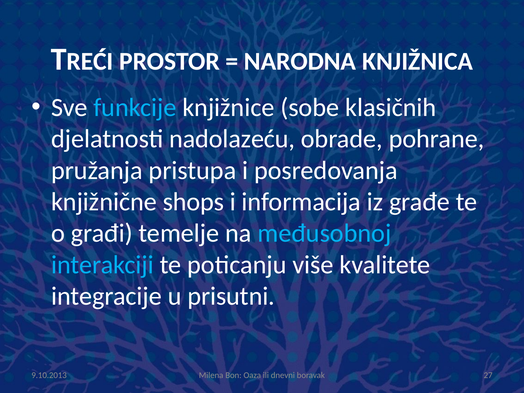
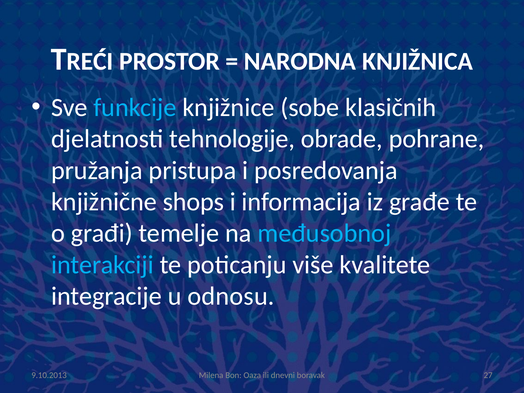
nadolazeću: nadolazeću -> tehnologije
prisutni: prisutni -> odnosu
